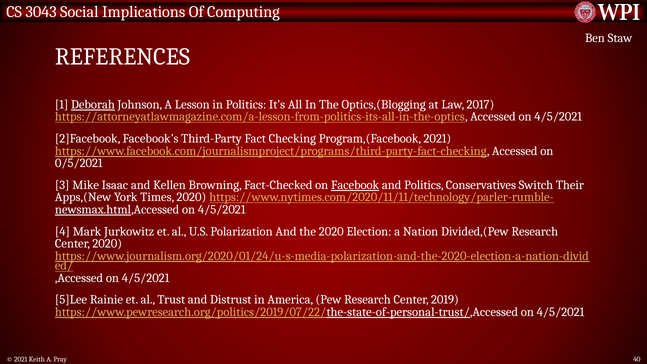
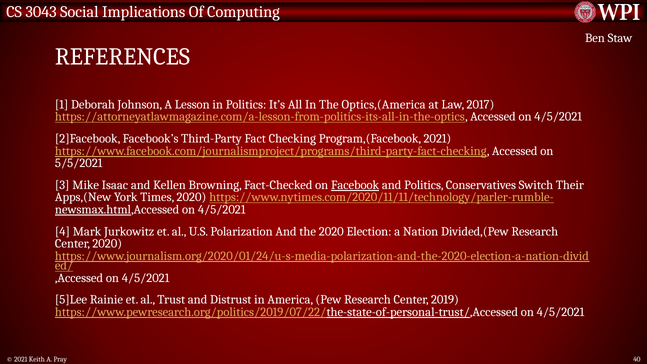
Deborah underline: present -> none
Optics,(Blogging: Optics,(Blogging -> Optics,(America
0/5/2021: 0/5/2021 -> 5/5/2021
